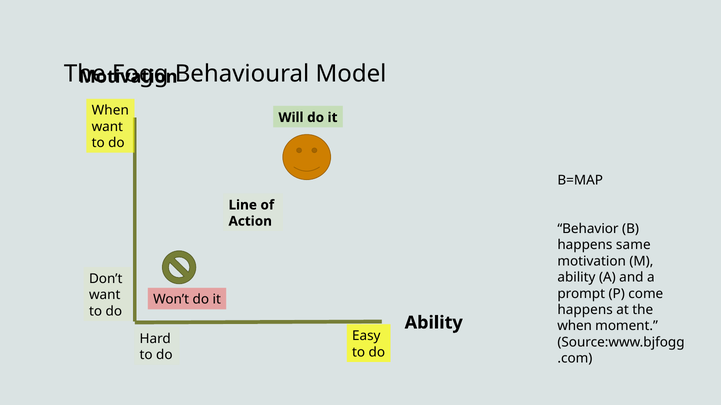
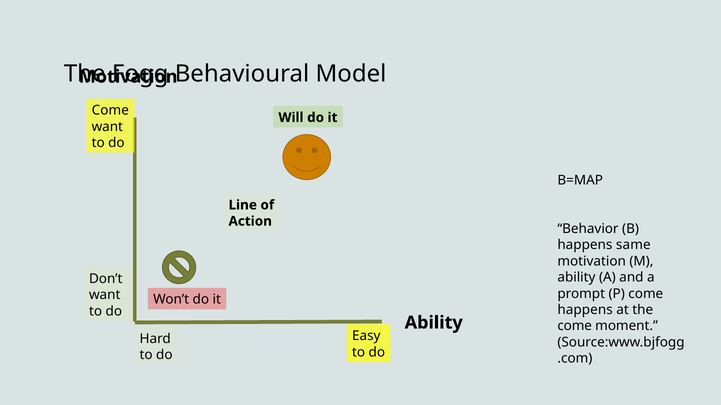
When at (110, 111): When -> Come
when at (575, 326): when -> come
